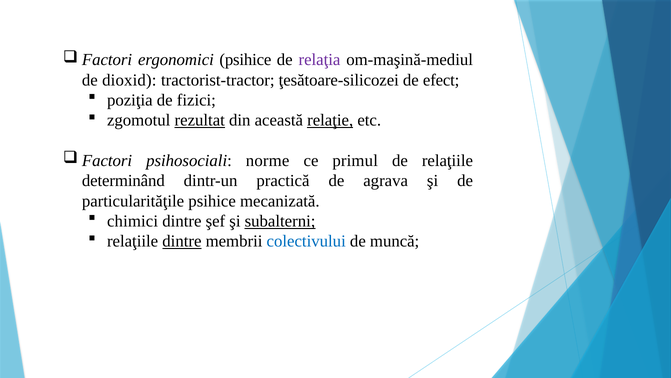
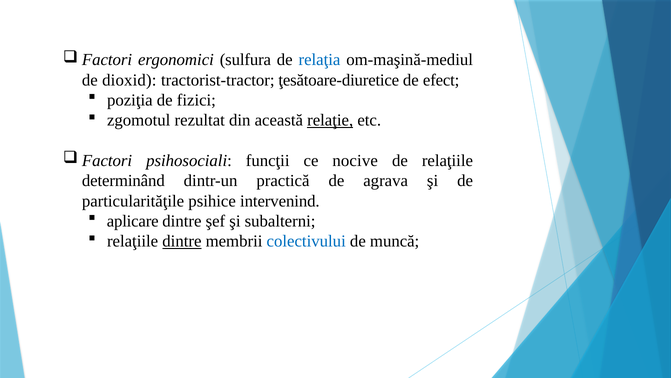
ergonomici psihice: psihice -> sulfura
relaţia colour: purple -> blue
ţesătoare-silicozei: ţesătoare-silicozei -> ţesătoare-diuretice
rezultat underline: present -> none
norme: norme -> funcţii
primul: primul -> nocive
mecanizată: mecanizată -> intervenind
chimici: chimici -> aplicare
subalterni underline: present -> none
